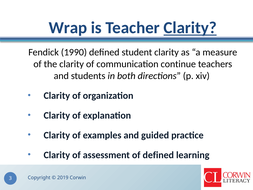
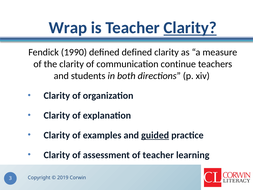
defined student: student -> defined
guided underline: none -> present
of defined: defined -> teacher
